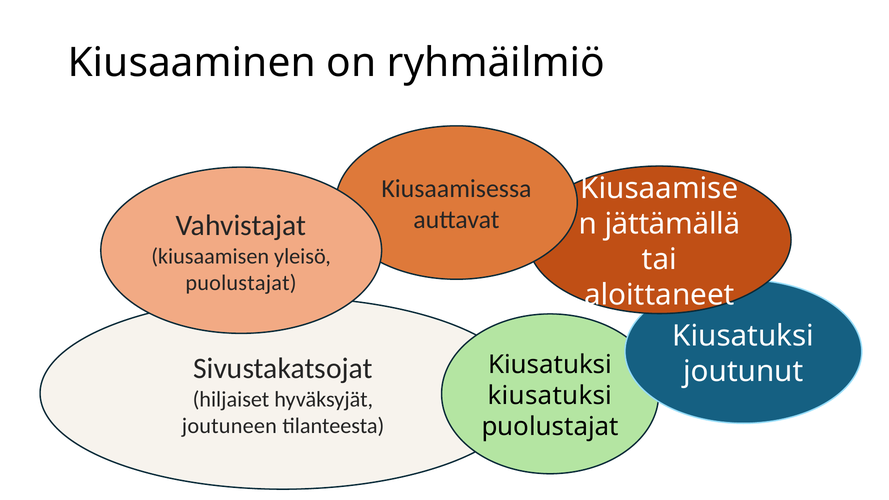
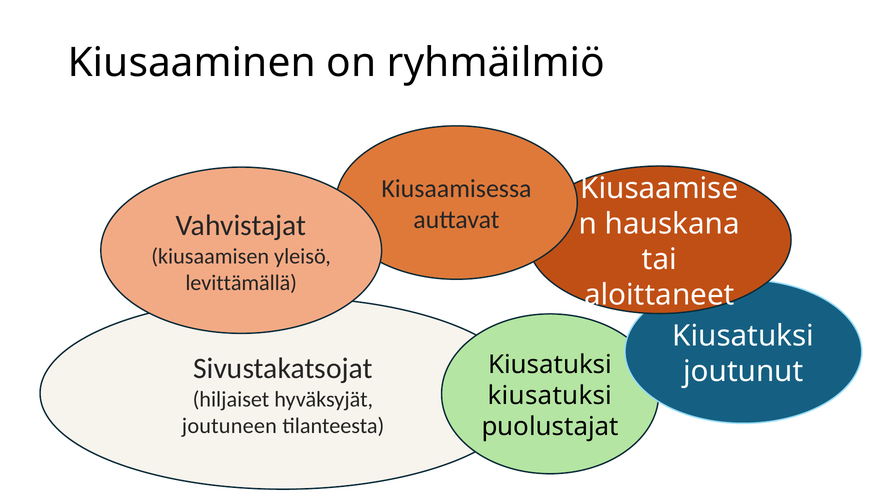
jättämällä: jättämällä -> hauskana
puolustajat at (241, 283): puolustajat -> levittämällä
